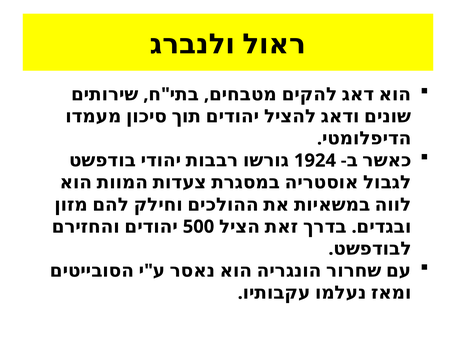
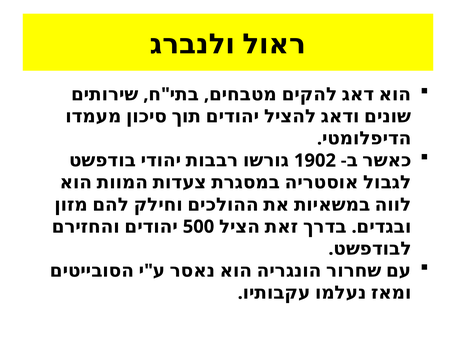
1924: 1924 -> 1902
